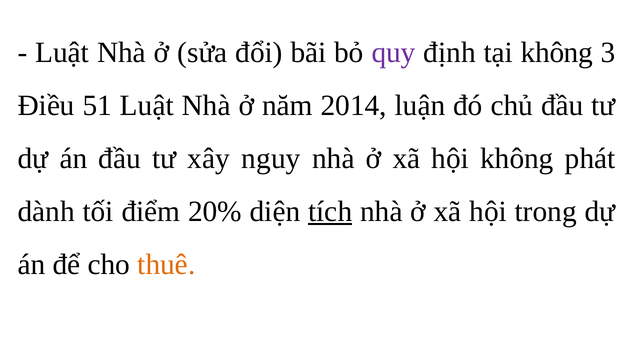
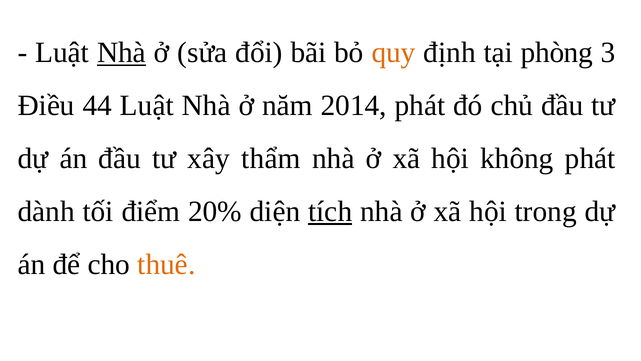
Nhà at (121, 53) underline: none -> present
quy colour: purple -> orange
tại không: không -> phòng
51: 51 -> 44
2014 luận: luận -> phát
nguy: nguy -> thẩm
